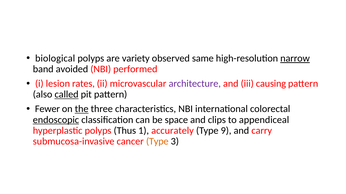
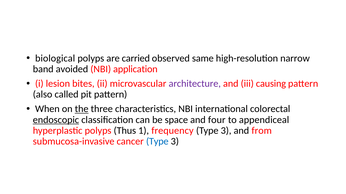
variety: variety -> carried
narrow underline: present -> none
performed: performed -> application
rates: rates -> bites
called underline: present -> none
Fewer: Fewer -> When
clips: clips -> four
accurately: accurately -> frequency
9 at (226, 131): 9 -> 3
carry: carry -> from
Type at (157, 142) colour: orange -> blue
